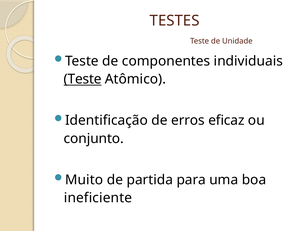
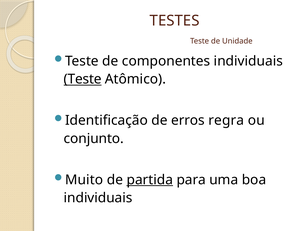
eficaz: eficaz -> regra
partida underline: none -> present
ineficiente at (98, 198): ineficiente -> individuais
